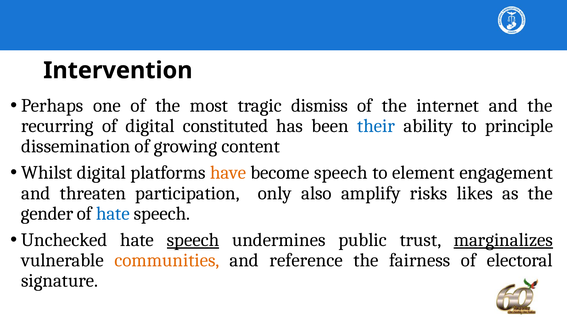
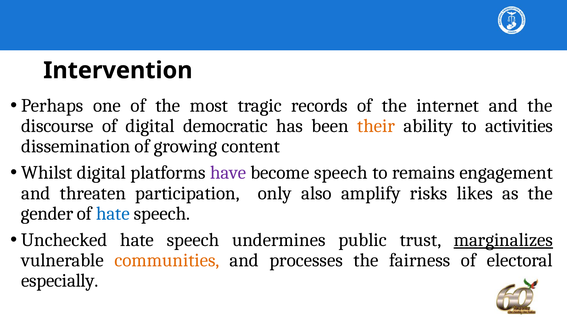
dismiss: dismiss -> records
recurring: recurring -> discourse
constituted: constituted -> democratic
their colour: blue -> orange
principle: principle -> activities
have colour: orange -> purple
element: element -> remains
speech at (193, 240) underline: present -> none
reference: reference -> processes
signature: signature -> especially
